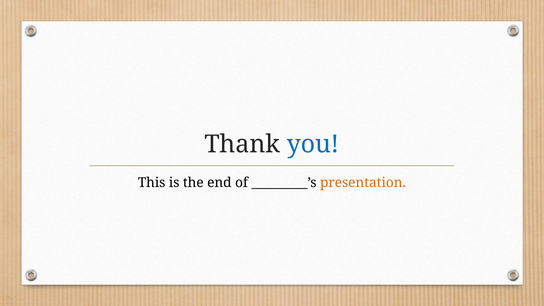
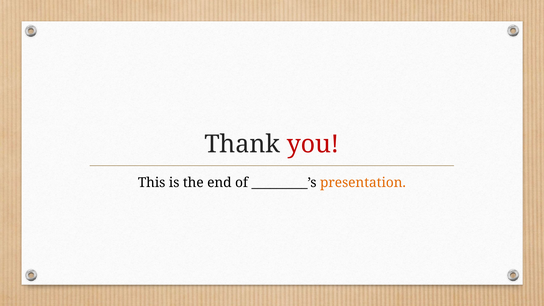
you colour: blue -> red
